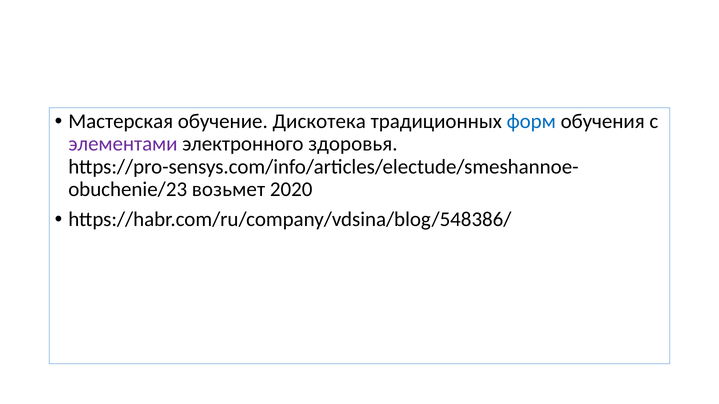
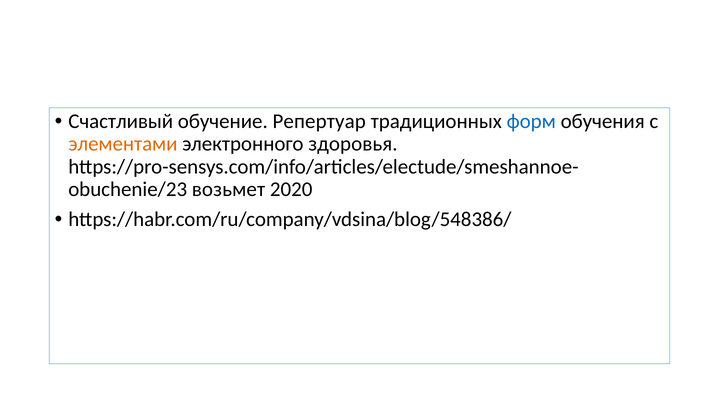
Мастерская: Мастерская -> Счастливый
Дискотека: Дискотека -> Репертуар
элементами colour: purple -> orange
